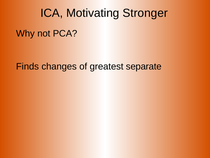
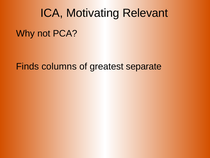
Stronger: Stronger -> Relevant
changes: changes -> columns
